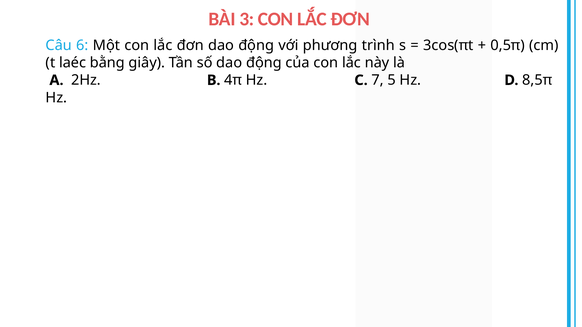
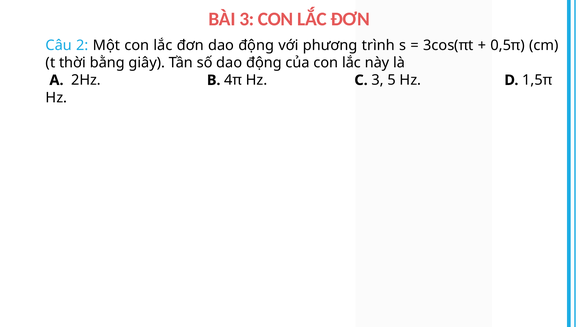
6: 6 -> 2
laéc: laéc -> thời
C 7: 7 -> 3
8,5π: 8,5π -> 1,5π
